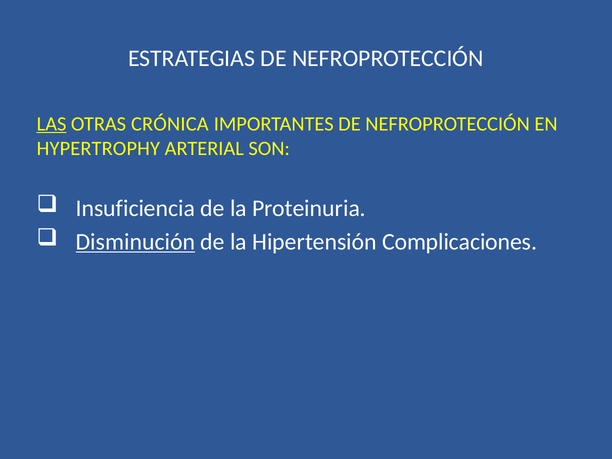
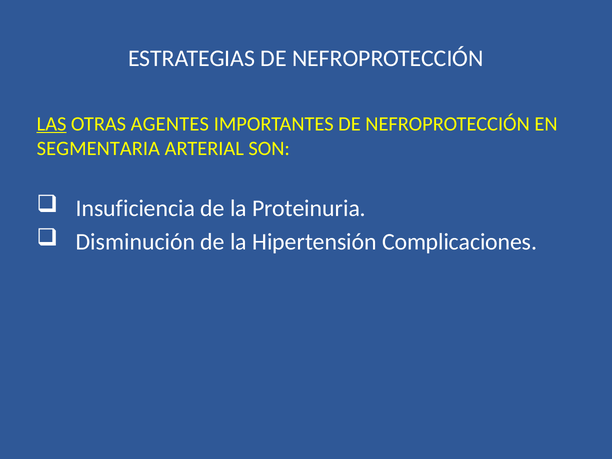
CRÓNICA: CRÓNICA -> AGENTES
HYPERTROPHY: HYPERTROPHY -> SEGMENTARIA
Disminución underline: present -> none
